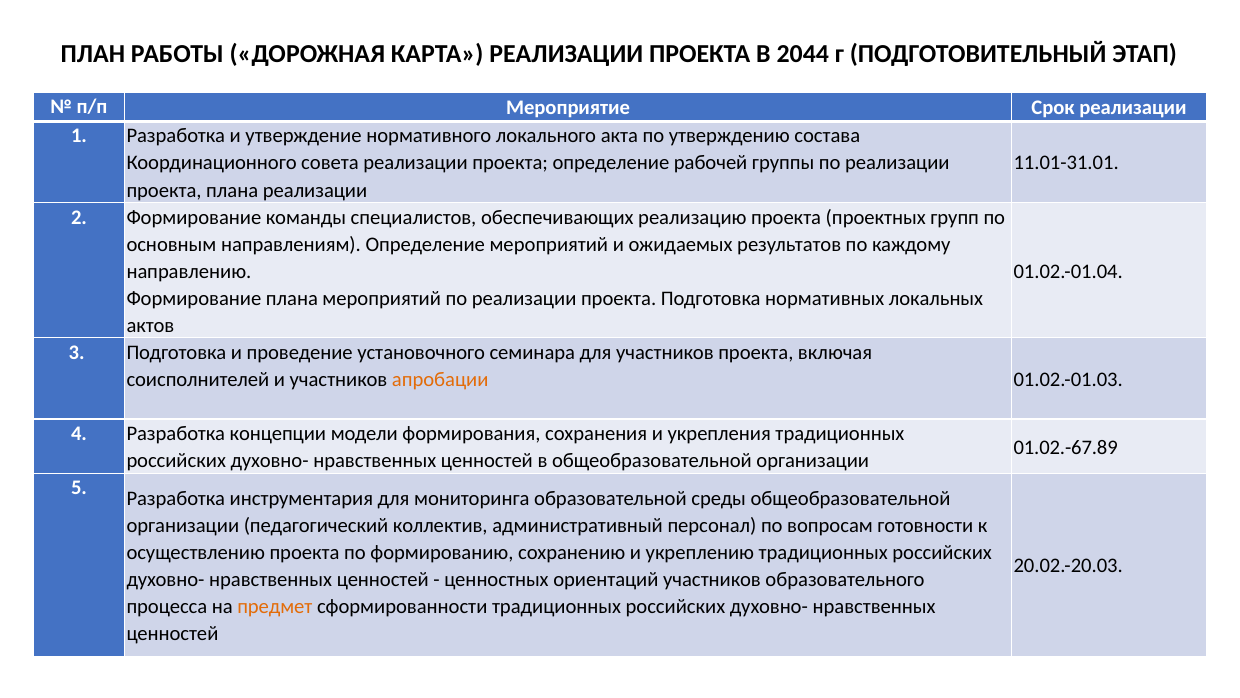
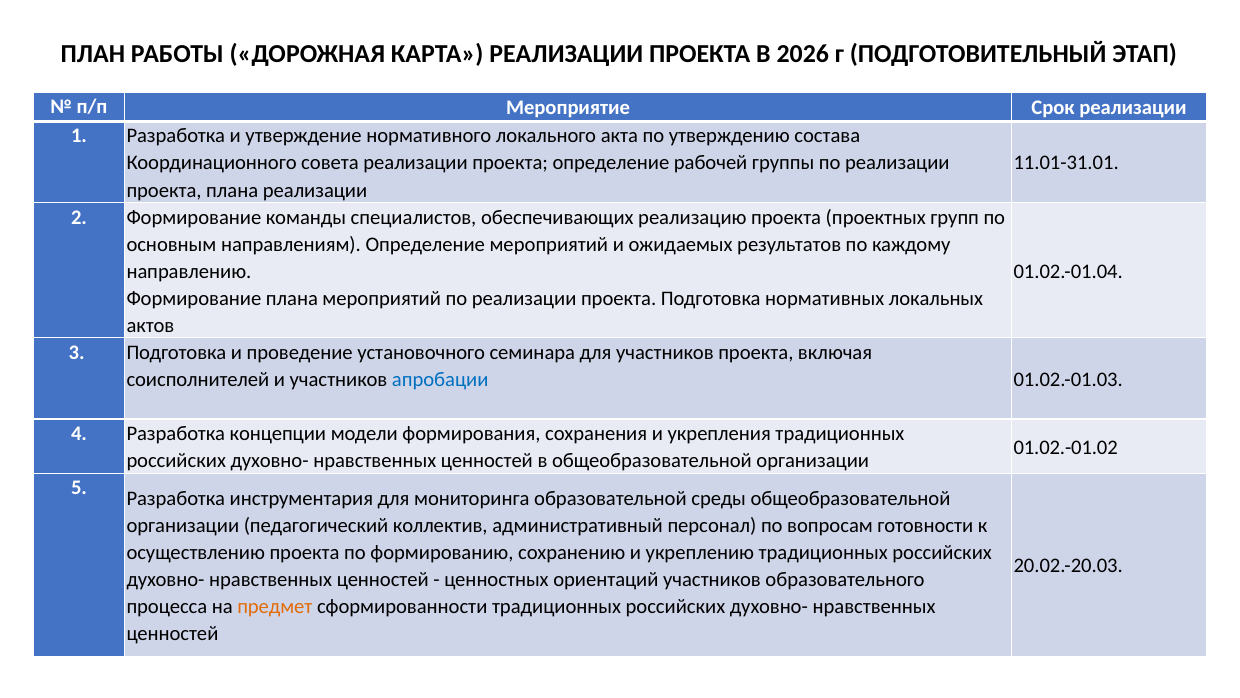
2044: 2044 -> 2026
апробации colour: orange -> blue
01.02.-67.89: 01.02.-67.89 -> 01.02.-01.02
